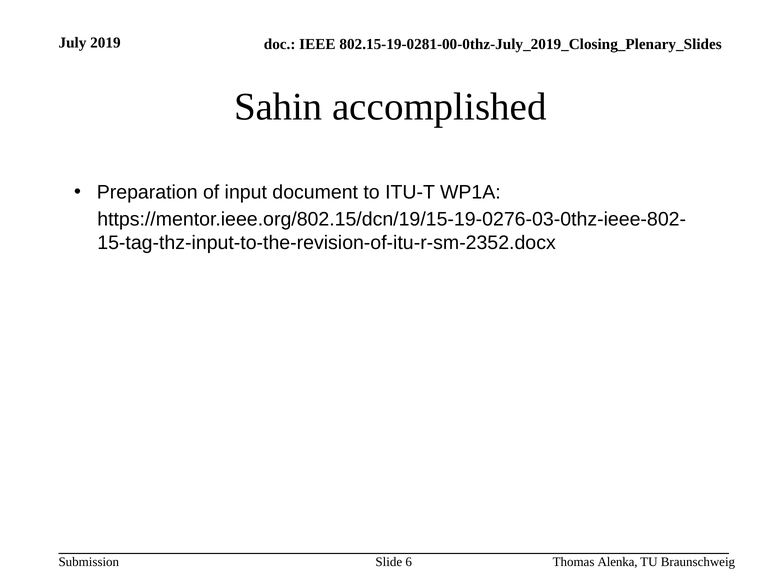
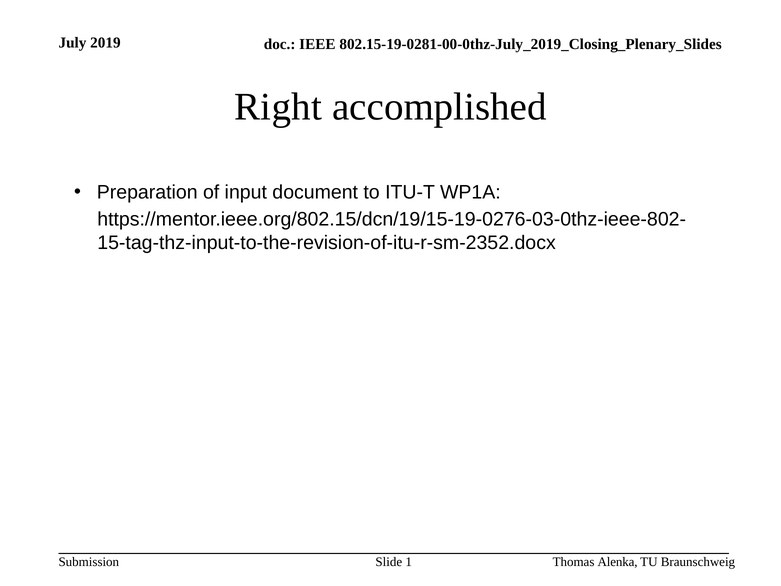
Sahin: Sahin -> Right
6: 6 -> 1
